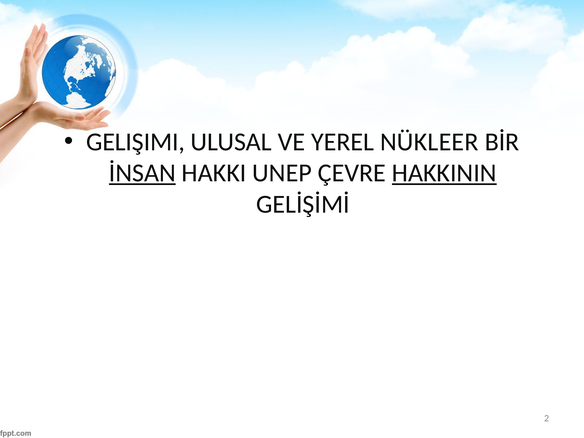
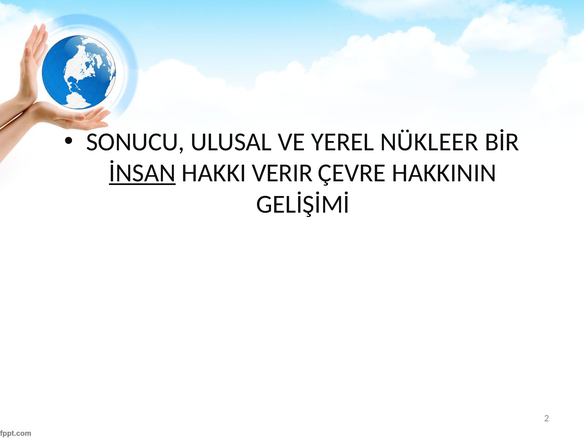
GELIŞIMI: GELIŞIMI -> SONUCU
UNEP: UNEP -> VERIR
HAKKININ underline: present -> none
